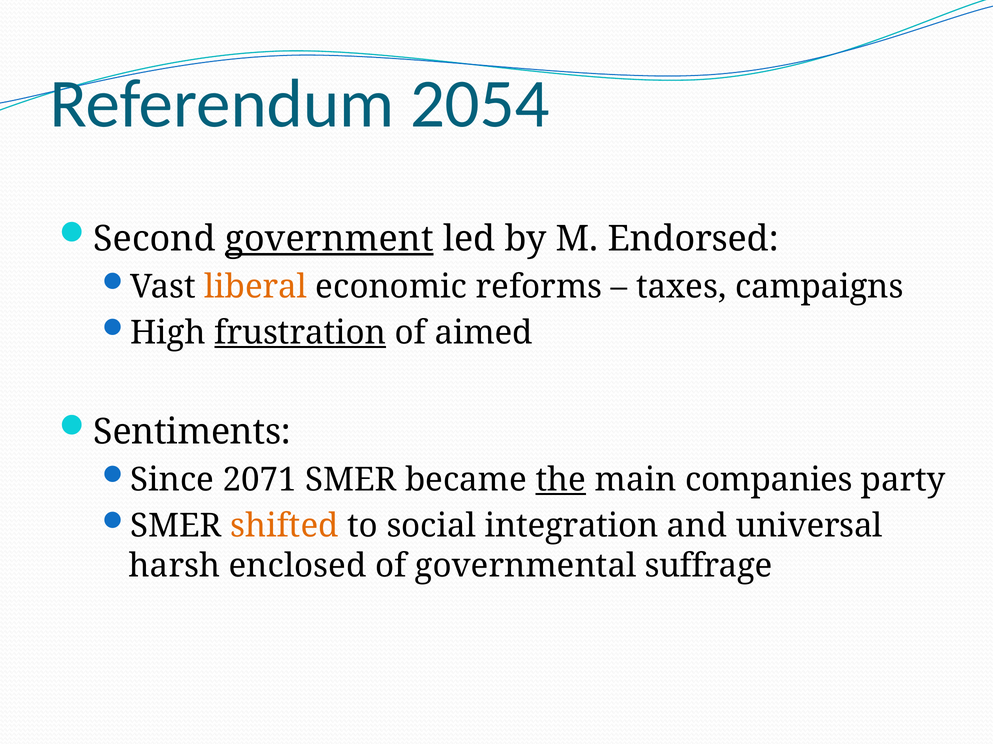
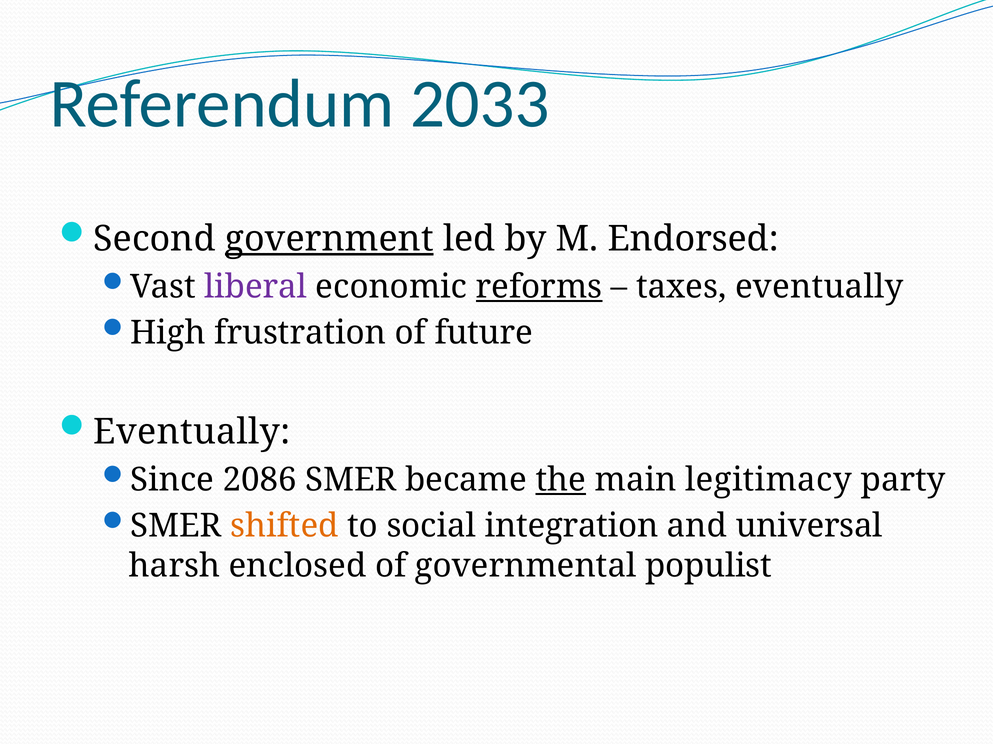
2054: 2054 -> 2033
liberal colour: orange -> purple
reforms underline: none -> present
taxes campaigns: campaigns -> eventually
frustration underline: present -> none
aimed: aimed -> future
Sentiments at (192, 432): Sentiments -> Eventually
2071: 2071 -> 2086
companies: companies -> legitimacy
suffrage: suffrage -> populist
